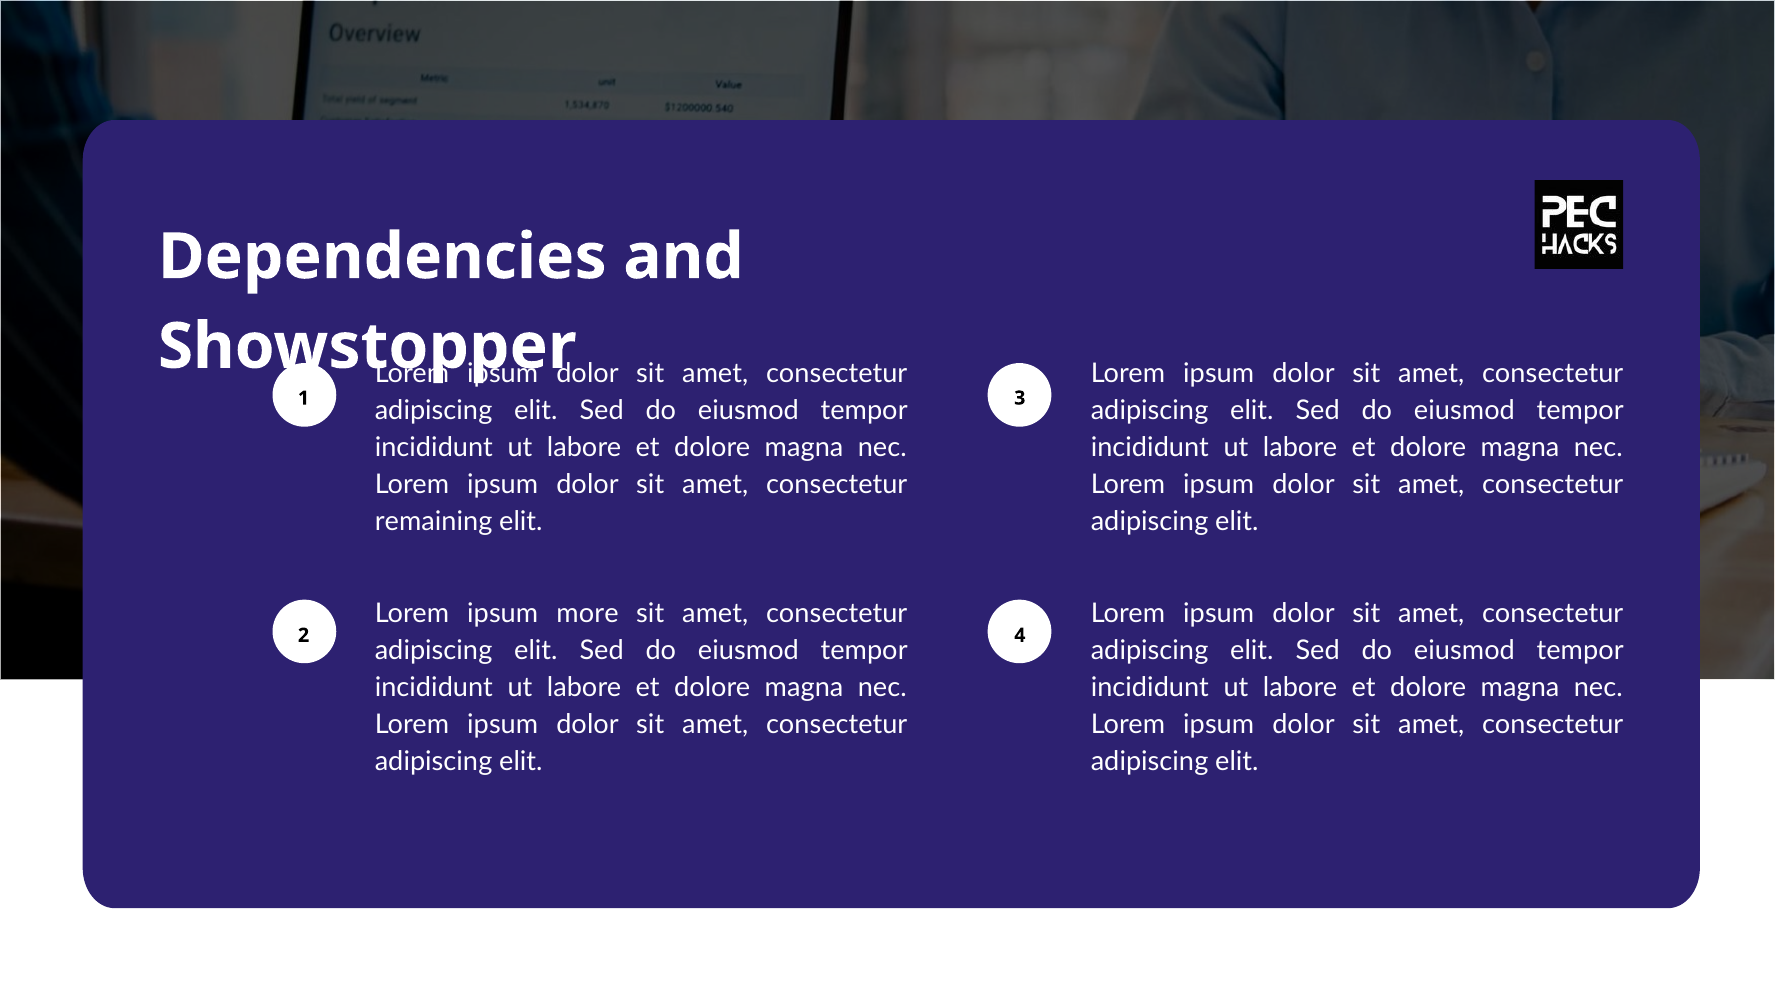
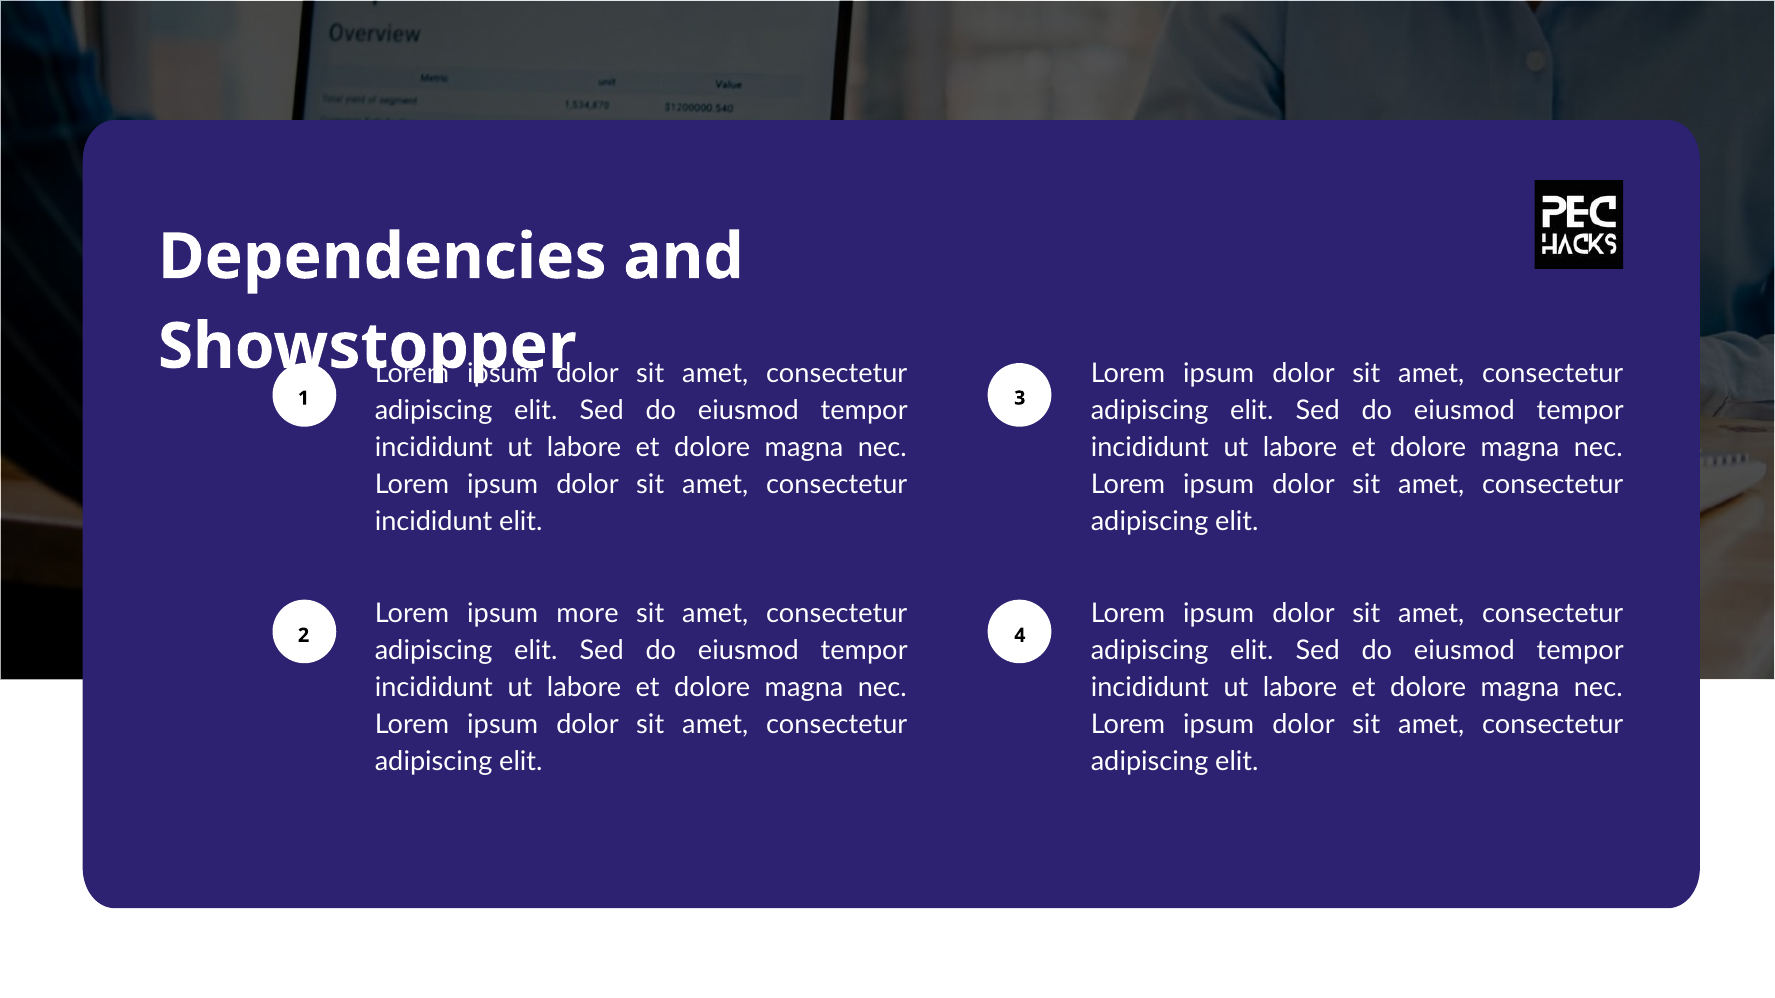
remaining at (434, 522): remaining -> incididunt
